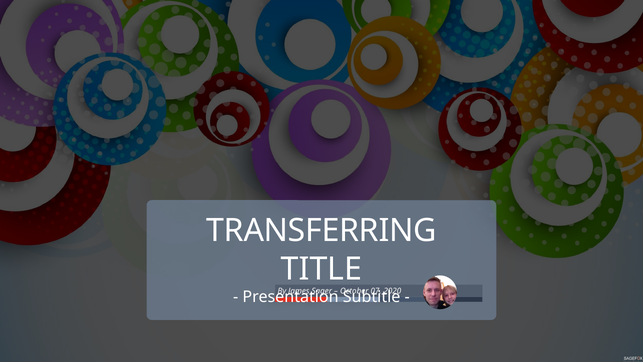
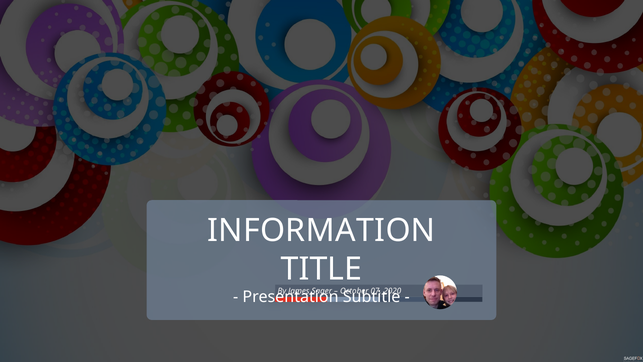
TRANSFERRING: TRANSFERRING -> INFORMATION
